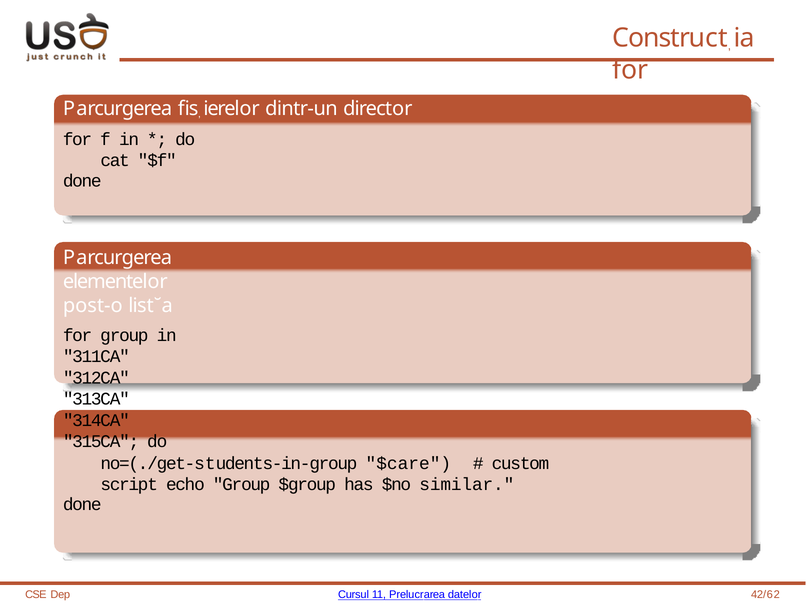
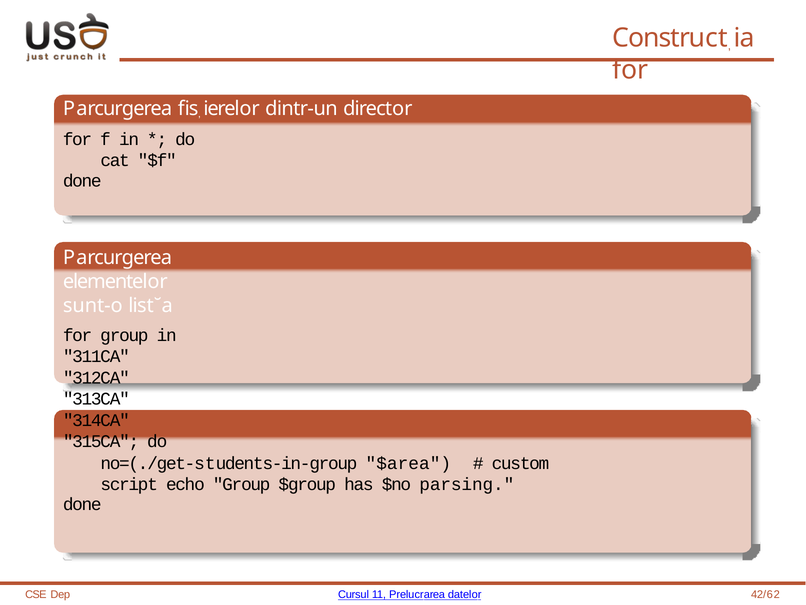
post-o: post-o -> sunt-o
$care: $care -> $area
similar: similar -> parsing
